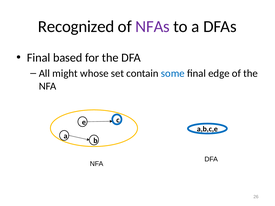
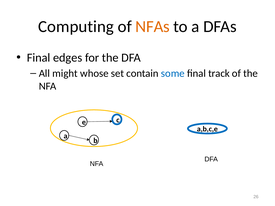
Recognized: Recognized -> Computing
NFAs colour: purple -> orange
based: based -> edges
edge: edge -> track
